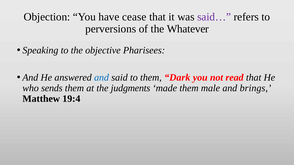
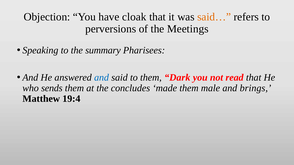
cease: cease -> cloak
said… colour: purple -> orange
Whatever: Whatever -> Meetings
objective: objective -> summary
judgments: judgments -> concludes
